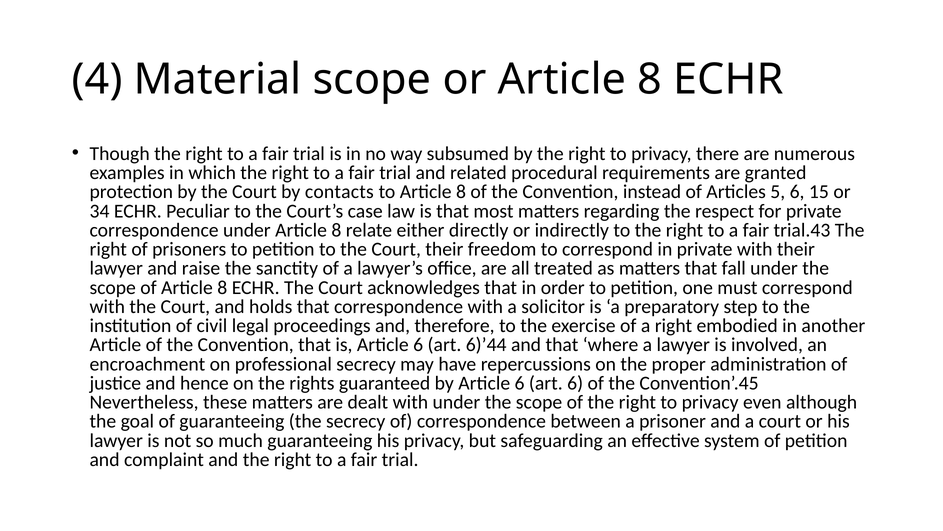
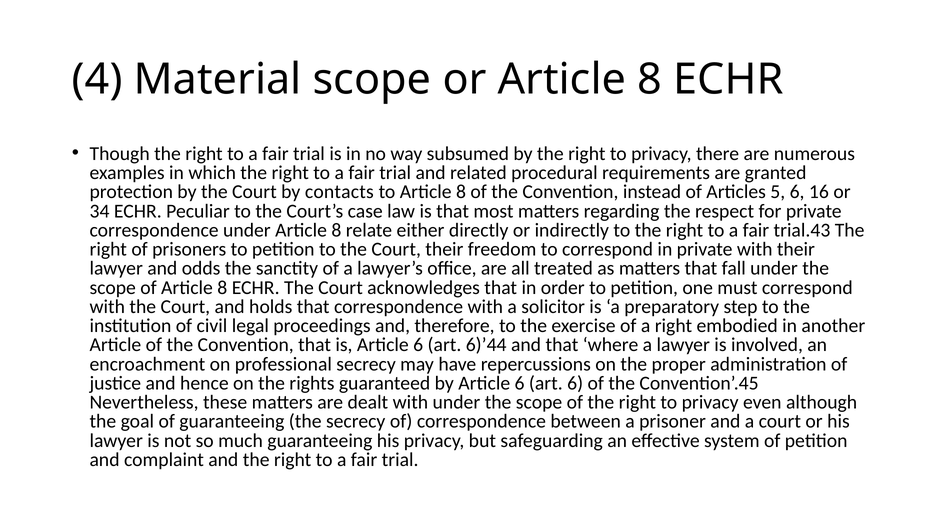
15: 15 -> 16
raise: raise -> odds
